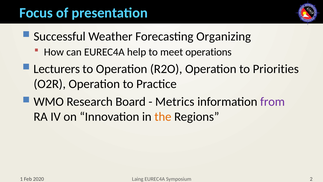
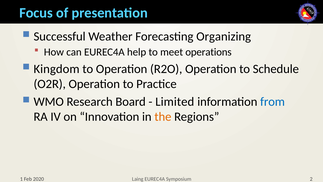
Lecturers: Lecturers -> Kingdom
Priorities: Priorities -> Schedule
Metrics: Metrics -> Limited
from colour: purple -> blue
